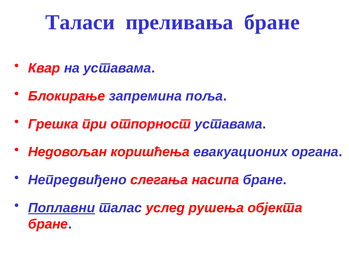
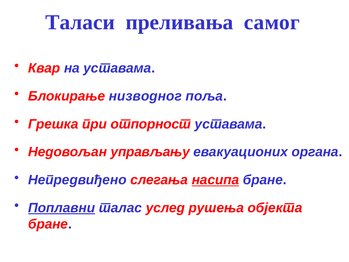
преливања бране: бране -> самог
запремина: запремина -> низводног
коришћења: коришћења -> управљању
насипа underline: none -> present
